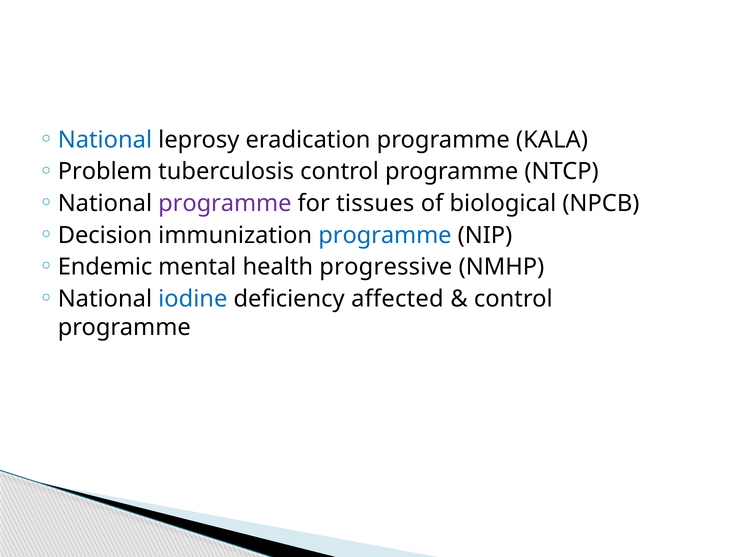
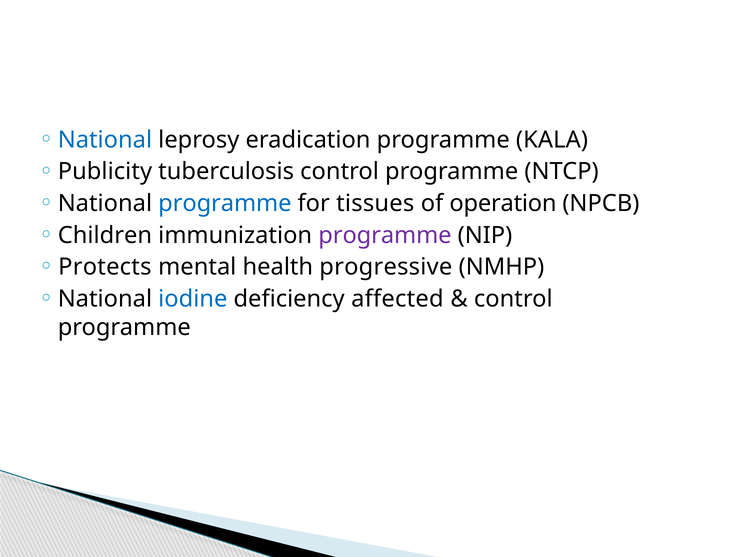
Problem: Problem -> Publicity
programme at (225, 203) colour: purple -> blue
biological: biological -> operation
Decision: Decision -> Children
programme at (385, 235) colour: blue -> purple
Endemic: Endemic -> Protects
